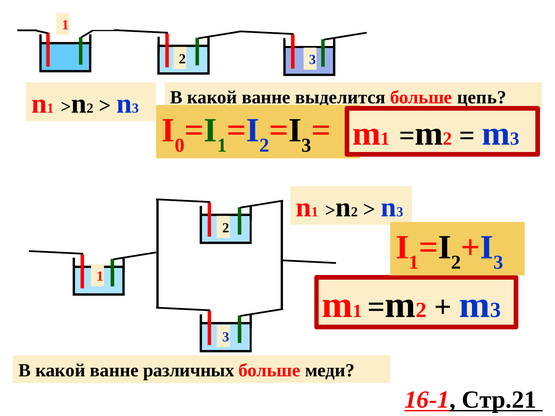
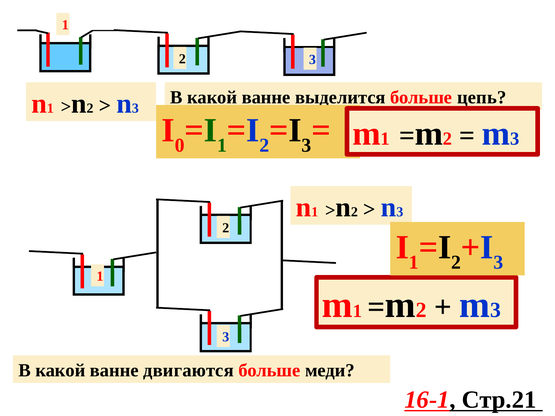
различных: различных -> двигаются
